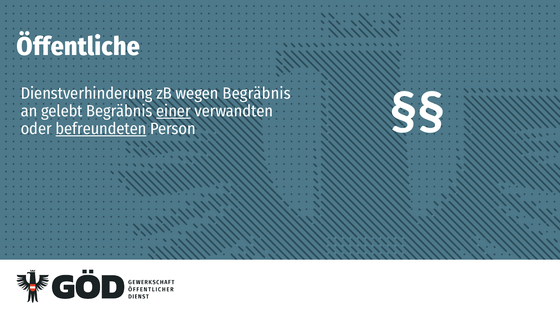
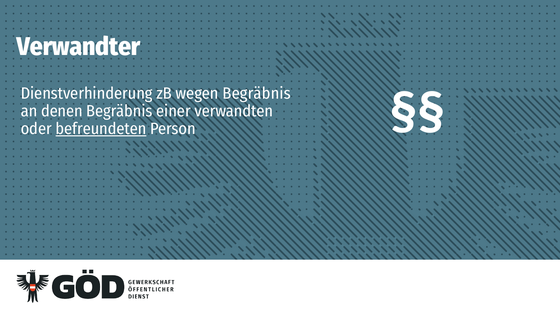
Öffentliche: Öffentliche -> Verwandter
gelebt: gelebt -> denen
einer underline: present -> none
